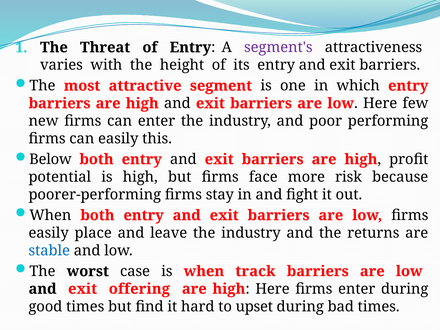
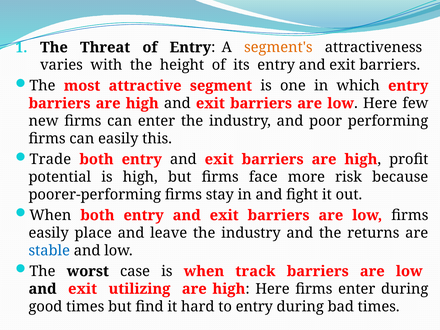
segment's colour: purple -> orange
Below: Below -> Trade
offering: offering -> utilizing
to upset: upset -> entry
